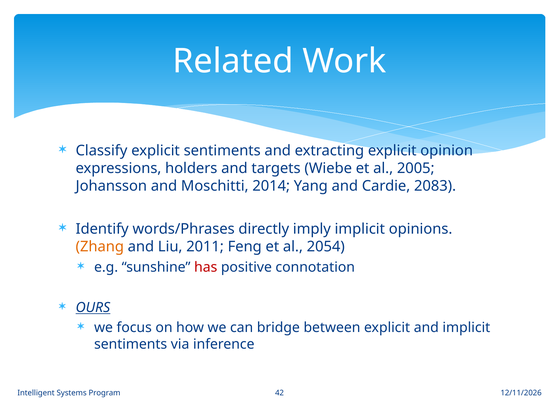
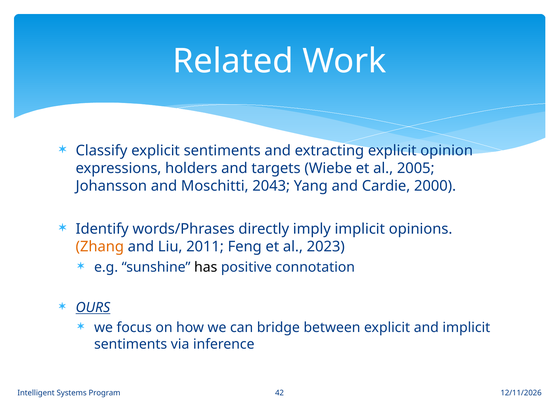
2014: 2014 -> 2043
2083: 2083 -> 2000
2054: 2054 -> 2023
has colour: red -> black
